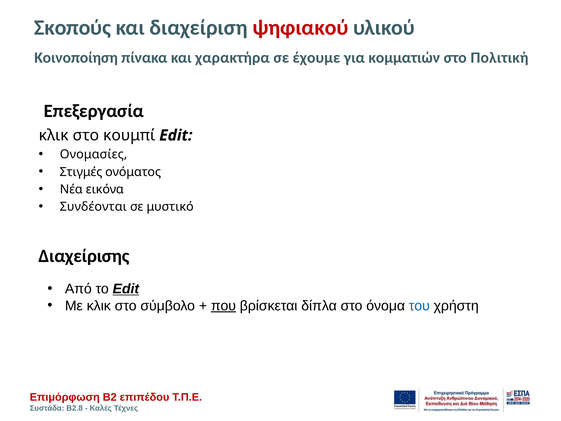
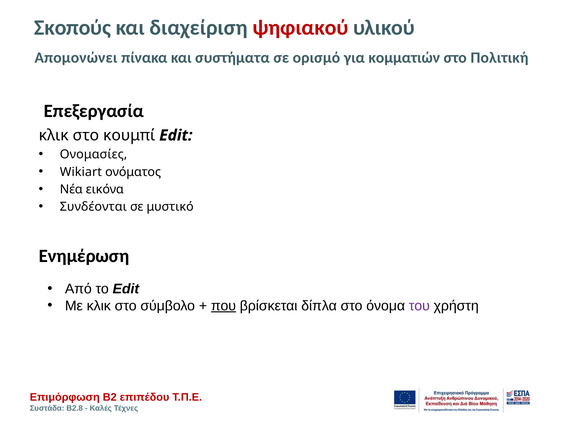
Κοινοποίηση: Κοινοποίηση -> Απομονώνει
χαρακτήρα: χαρακτήρα -> συστήματα
έχουμε: έχουμε -> ορισμό
Στιγμές: Στιγμές -> Wikiart
Διαχείρισης: Διαχείρισης -> Ενημέρωση
Edit at (126, 289) underline: present -> none
του colour: blue -> purple
